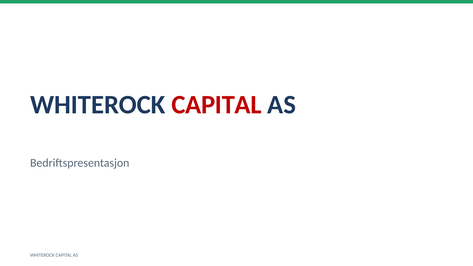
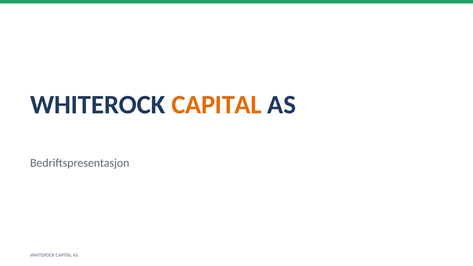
CAPITAL at (217, 105) colour: red -> orange
